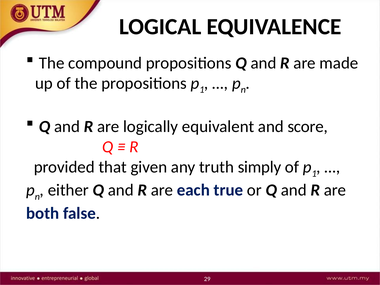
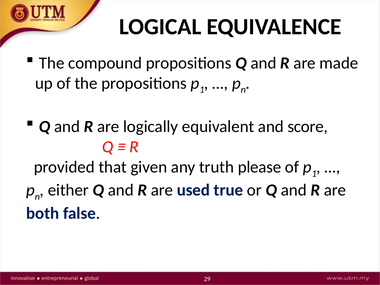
simply: simply -> please
each: each -> used
